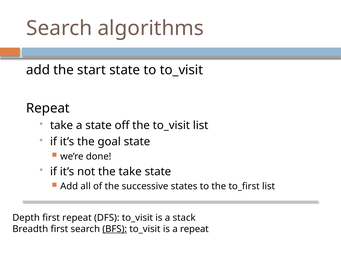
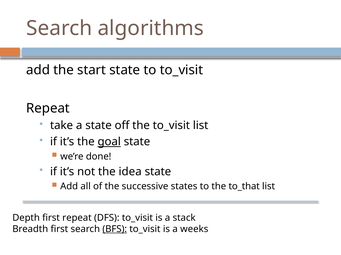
goal underline: none -> present
the take: take -> idea
to_first: to_first -> to_that
a repeat: repeat -> weeks
